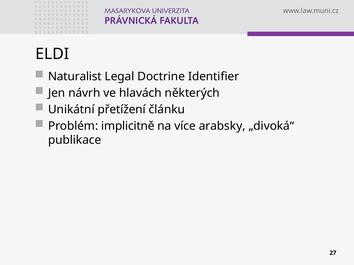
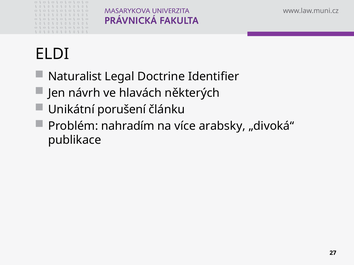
přetížení: přetížení -> porušení
implicitně: implicitně -> nahradím
